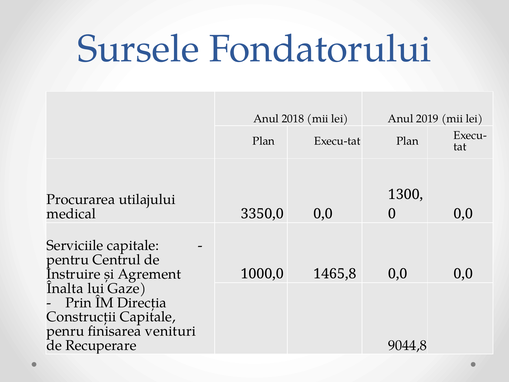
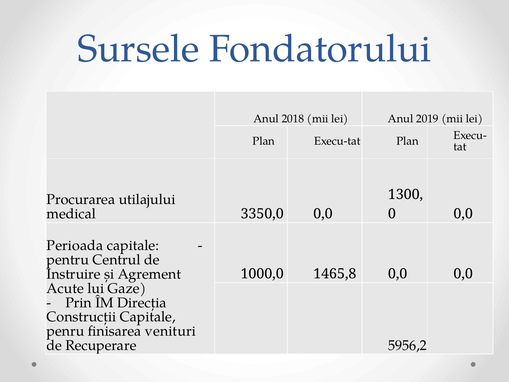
Serviciile: Serviciile -> Perioada
Înalta: Înalta -> Acute
9044,8: 9044,8 -> 5956,2
